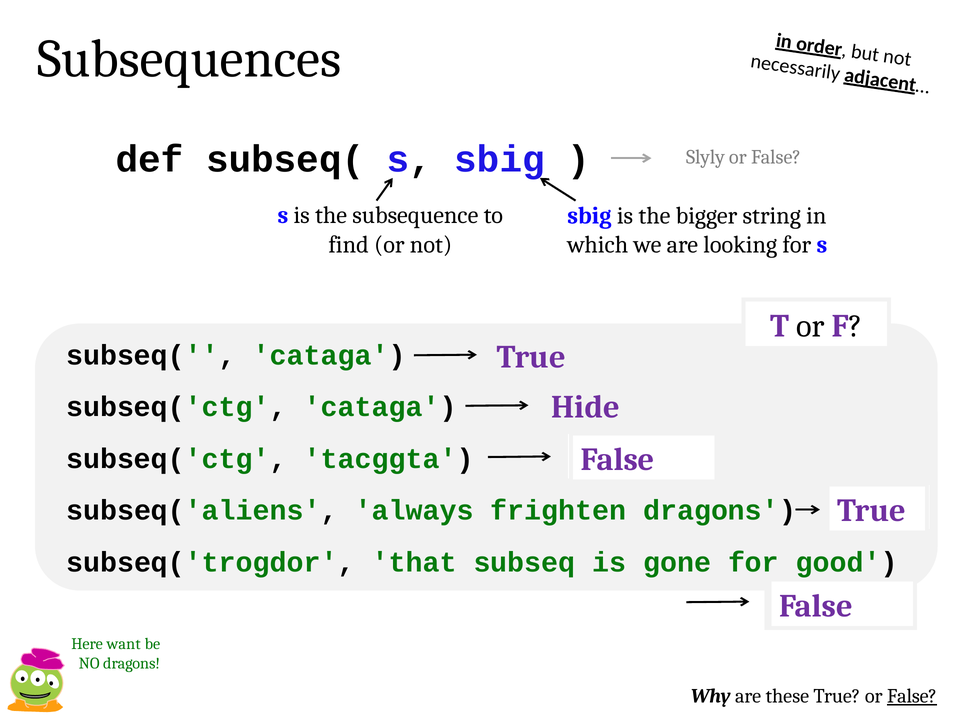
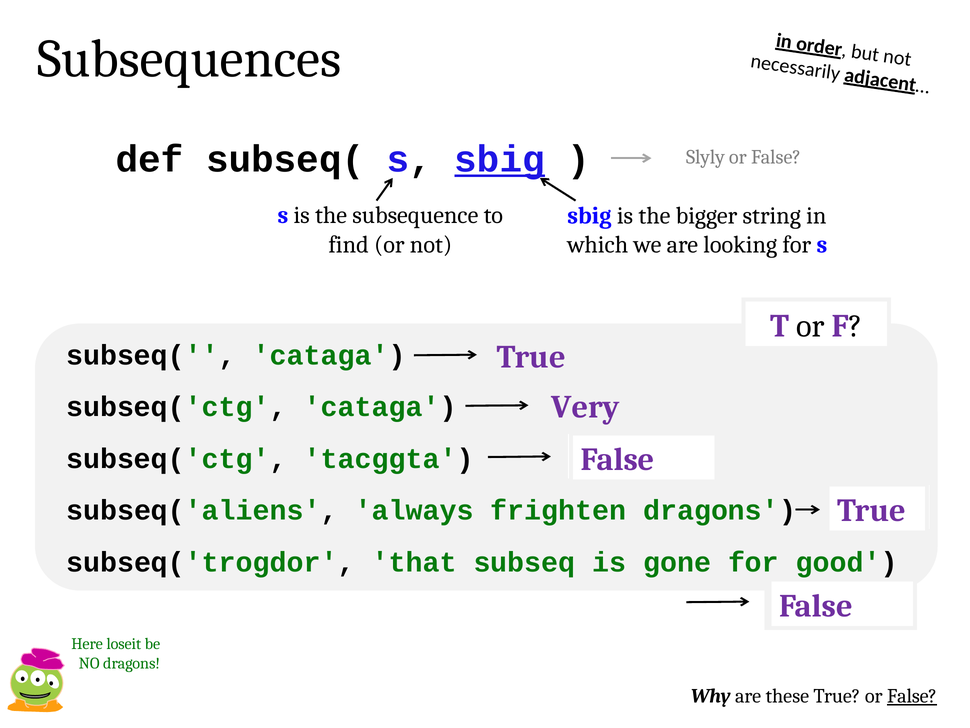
sbig at (500, 159) underline: none -> present
Hide: Hide -> Very
want: want -> loseit
